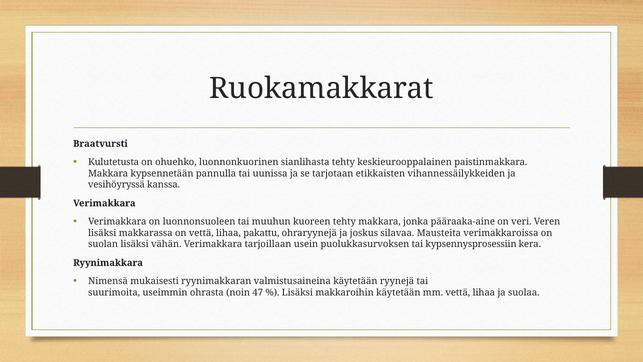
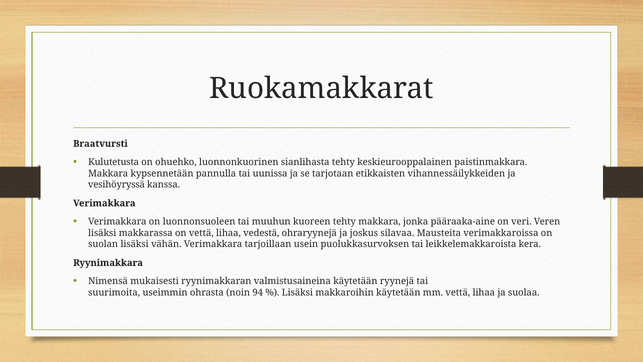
pakattu: pakattu -> vedestä
kypsennysprosessiin: kypsennysprosessiin -> leikkelemakkaroista
47: 47 -> 94
